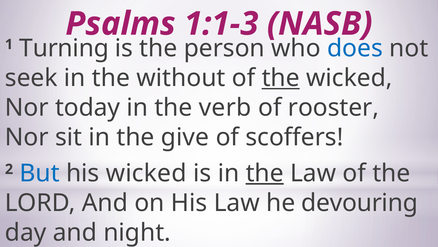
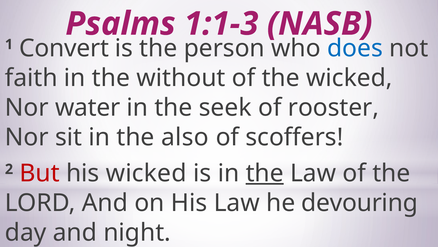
Turning: Turning -> Convert
seek: seek -> faith
the at (281, 78) underline: present -> none
today: today -> water
verb: verb -> seek
give: give -> also
But colour: blue -> red
